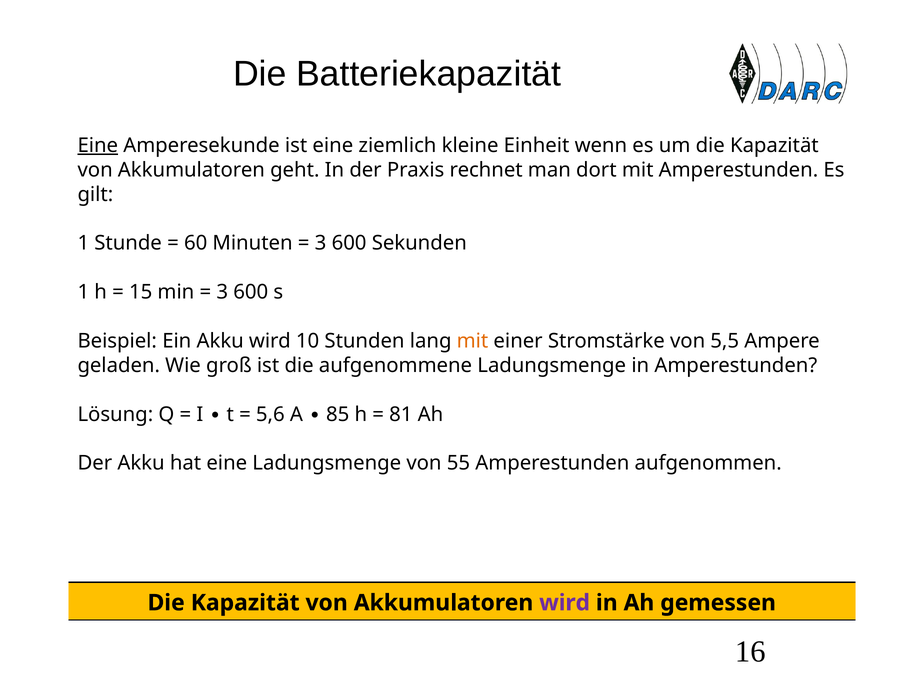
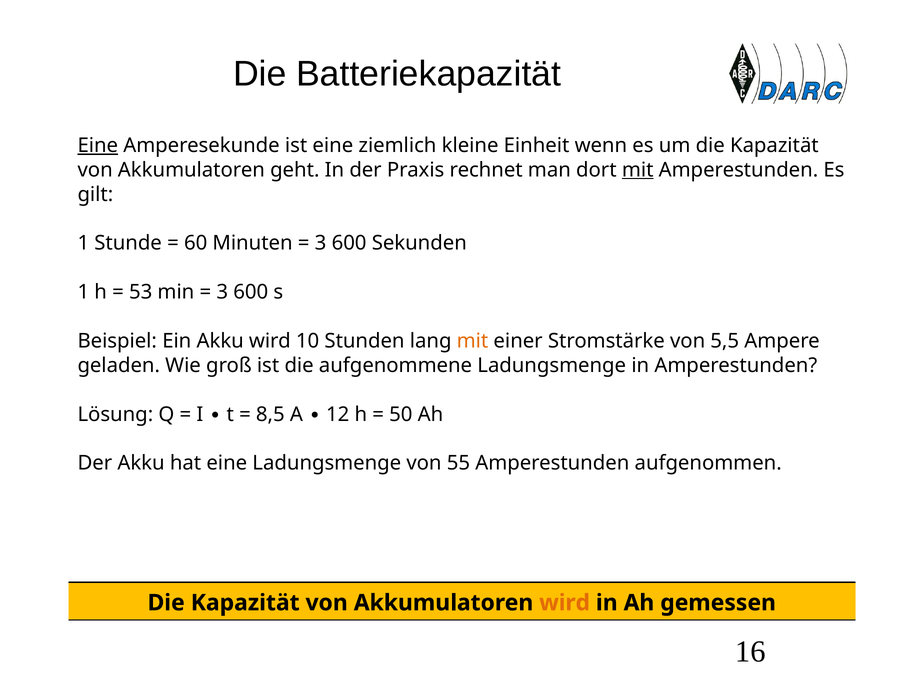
mit at (638, 170) underline: none -> present
15: 15 -> 53
5,6: 5,6 -> 8,5
85: 85 -> 12
81: 81 -> 50
wird at (565, 603) colour: purple -> orange
